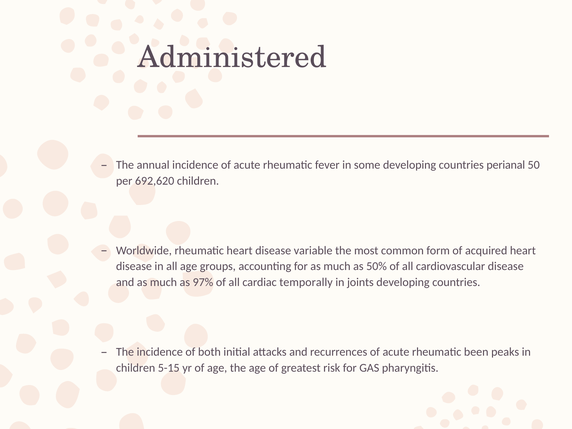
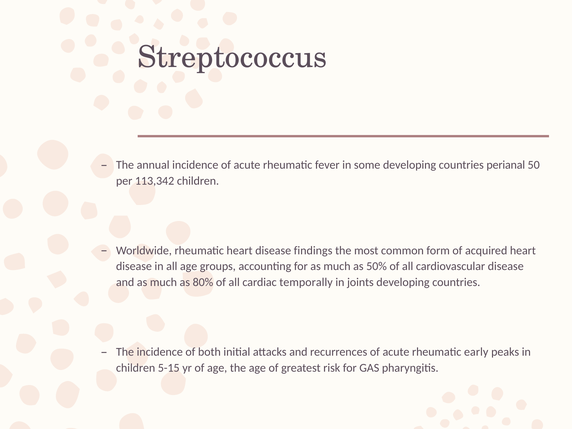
Administered: Administered -> Streptococcus
692,620: 692,620 -> 113,342
variable: variable -> findings
97%: 97% -> 80%
been: been -> early
